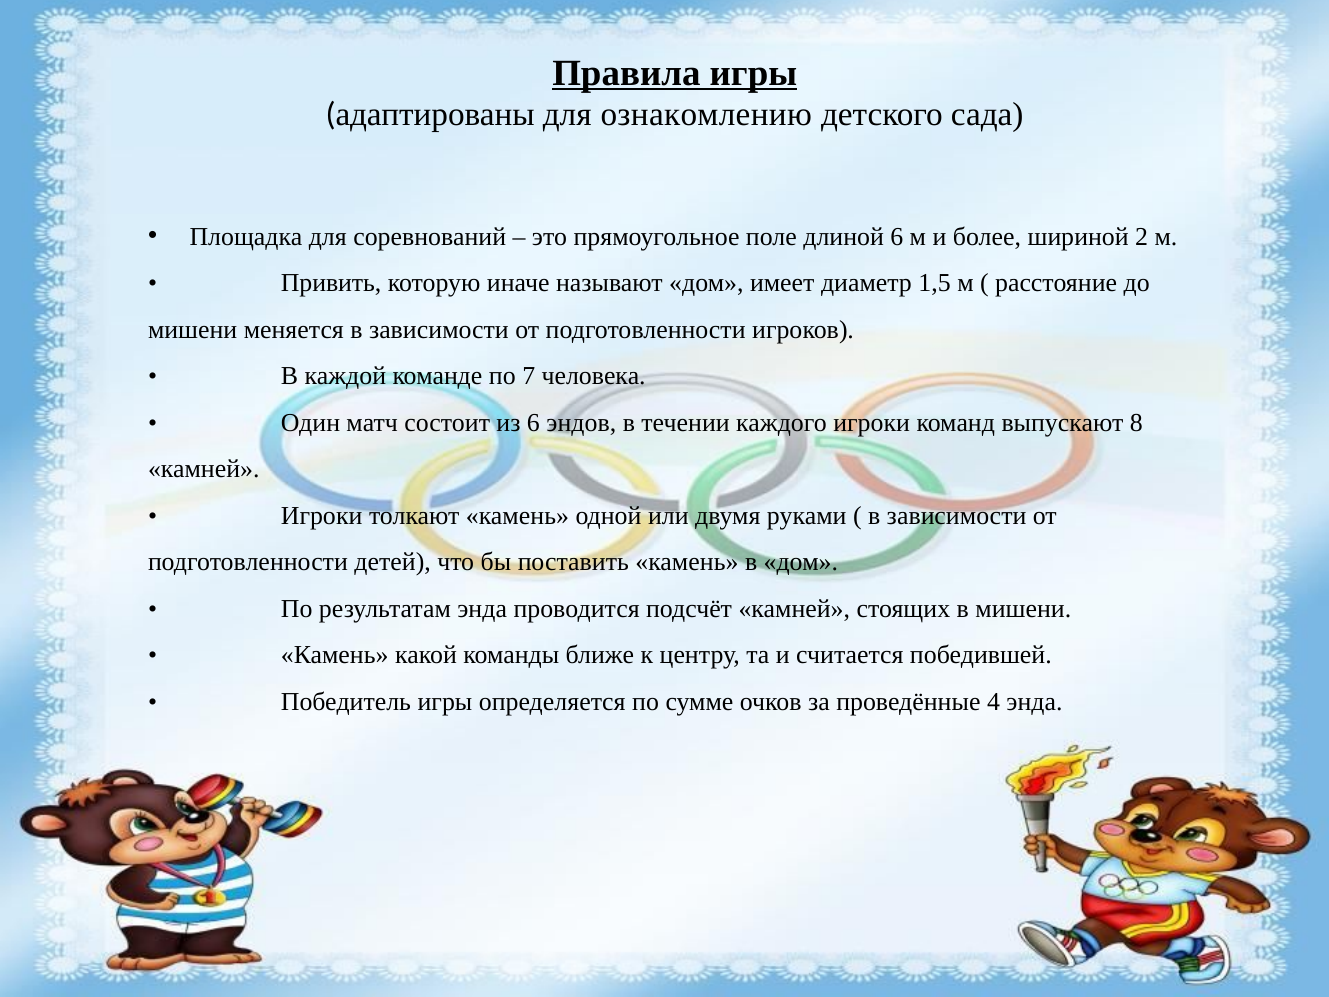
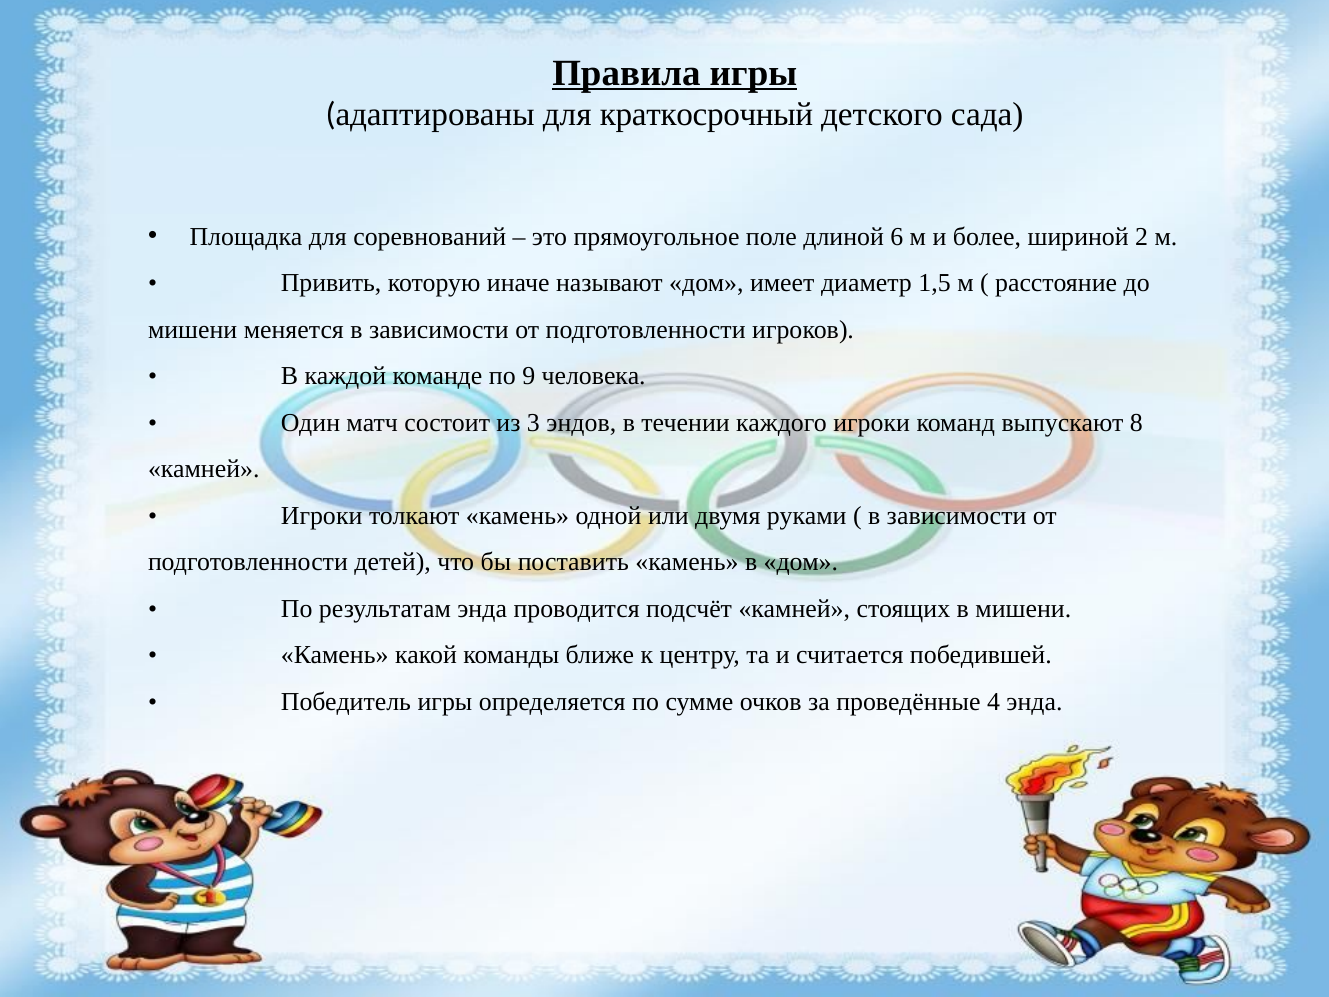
ознакомлению: ознакомлению -> краткосрочный
7: 7 -> 9
из 6: 6 -> 3
